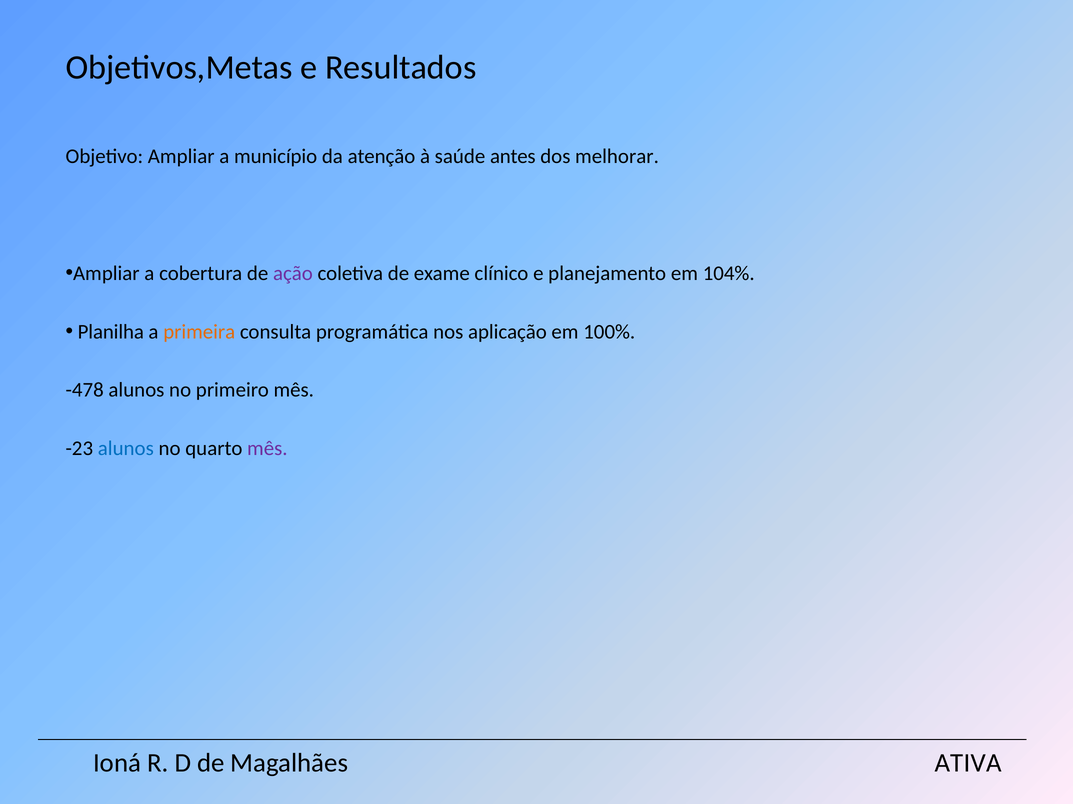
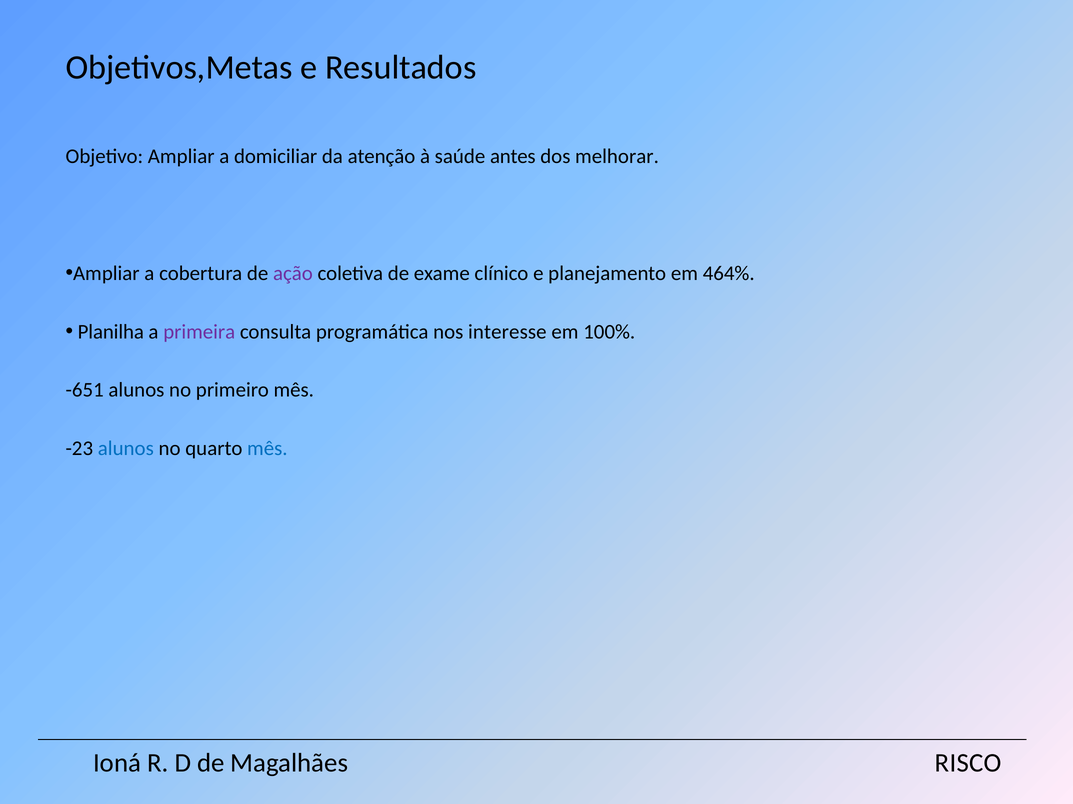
município: município -> domiciliar
104%: 104% -> 464%
primeira colour: orange -> purple
aplicação: aplicação -> interesse
-478: -478 -> -651
mês at (267, 449) colour: purple -> blue
ATIVA: ATIVA -> RISCO
